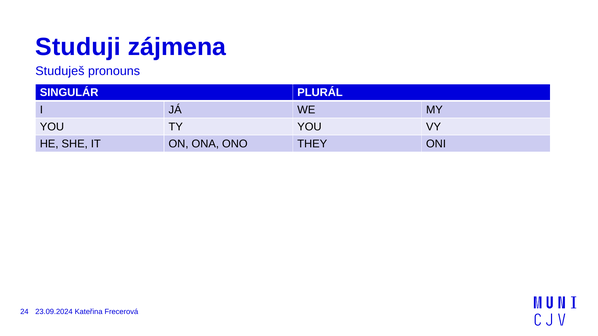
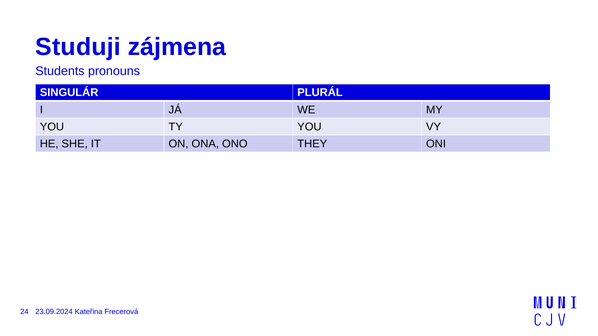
Studuješ: Studuješ -> Students
